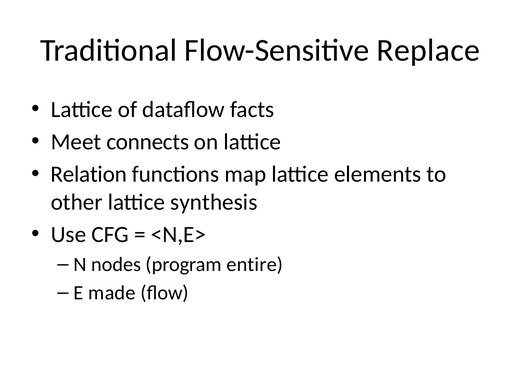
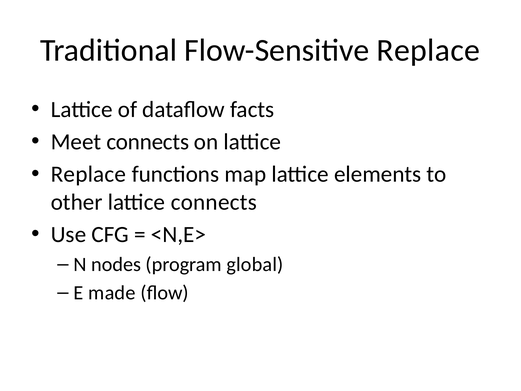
Relation at (89, 174): Relation -> Replace
lattice synthesis: synthesis -> connects
entire: entire -> global
